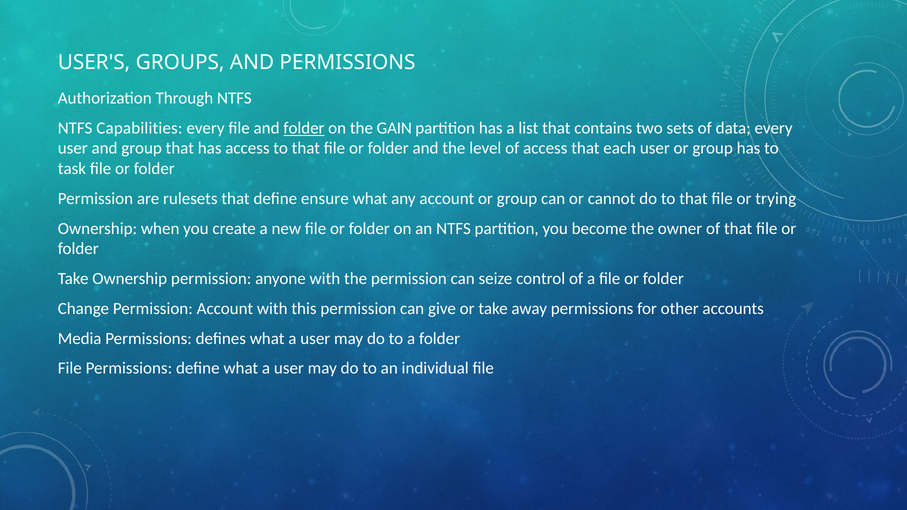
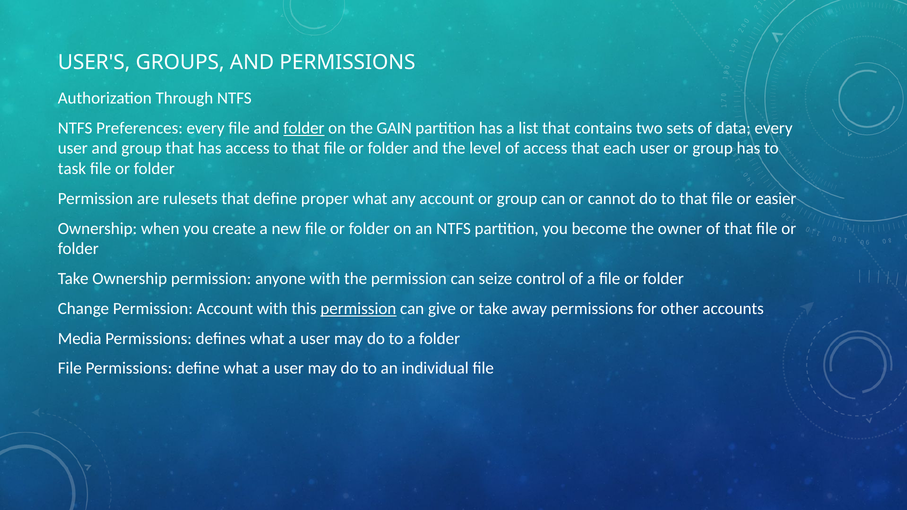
Capabilities: Capabilities -> Preferences
ensure: ensure -> proper
trying: trying -> easier
permission at (358, 309) underline: none -> present
